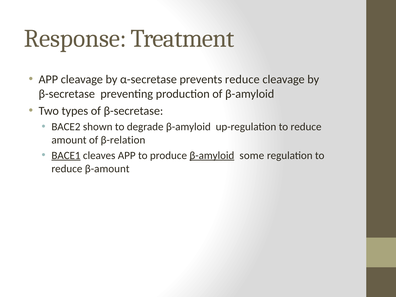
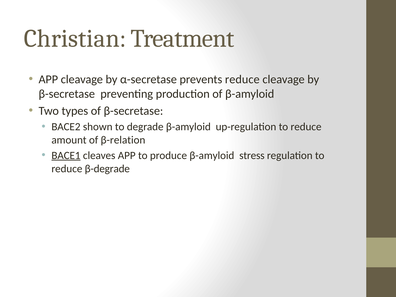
Response: Response -> Christian
β-amyloid at (212, 155) underline: present -> none
some: some -> stress
β-amount: β-amount -> β-degrade
